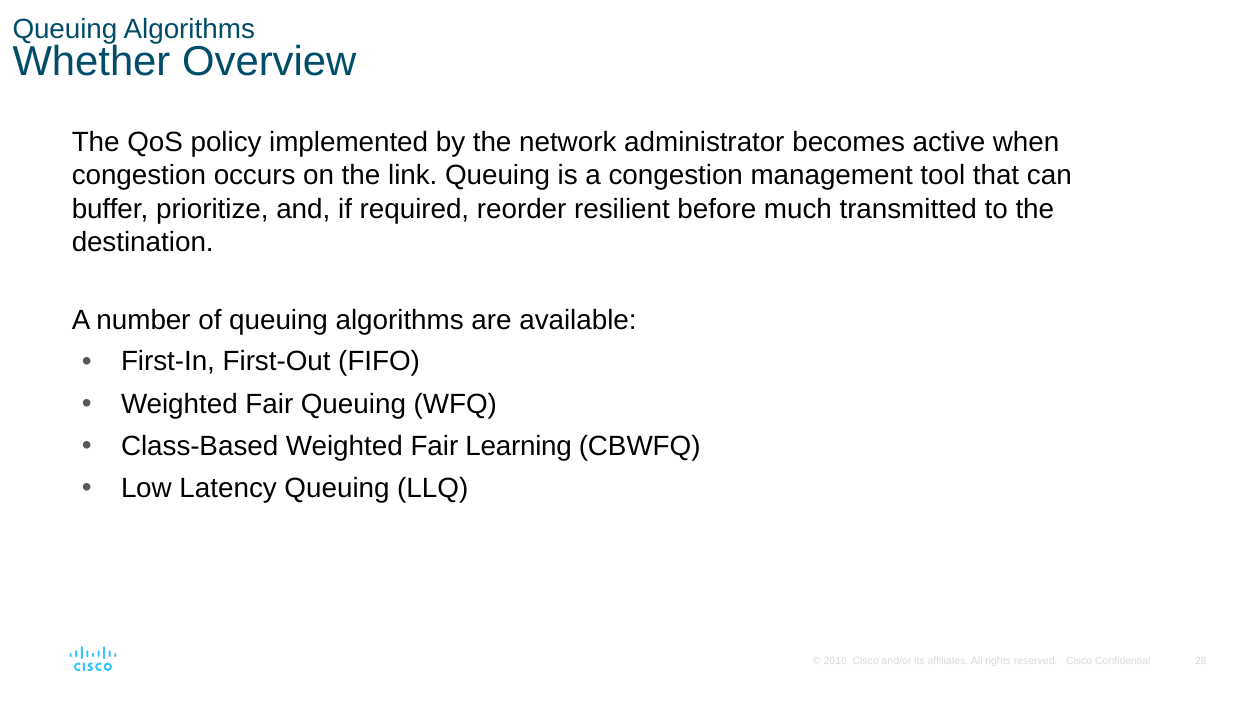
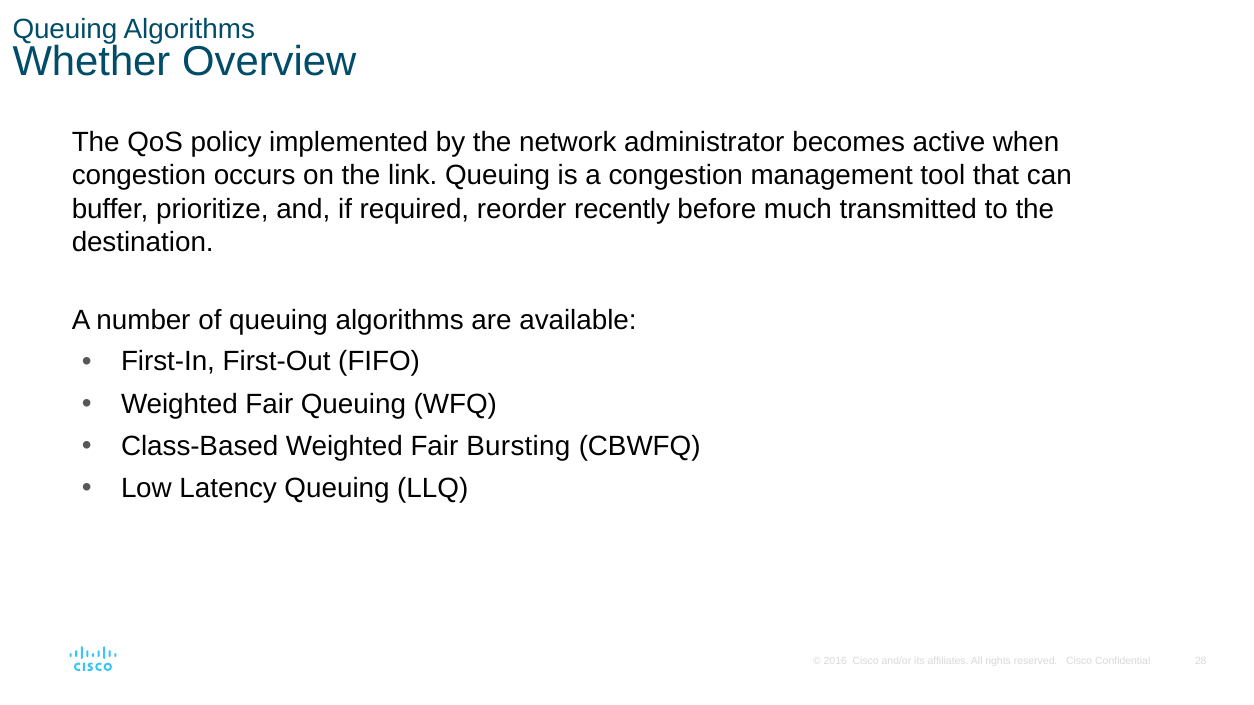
resilient: resilient -> recently
Learning: Learning -> Bursting
